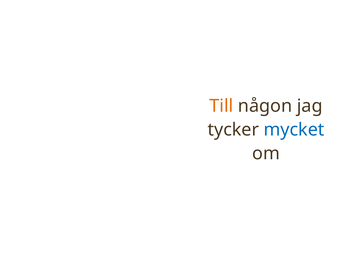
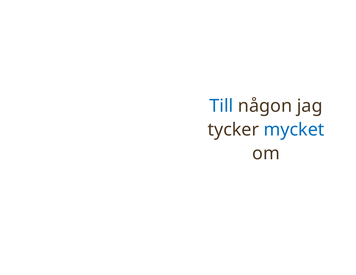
Till colour: orange -> blue
